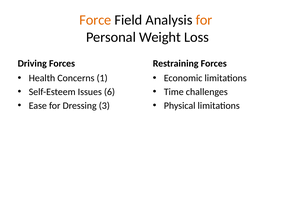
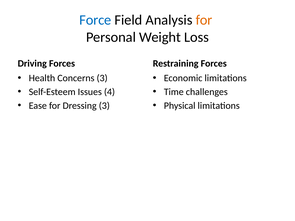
Force colour: orange -> blue
Concerns 1: 1 -> 3
6: 6 -> 4
